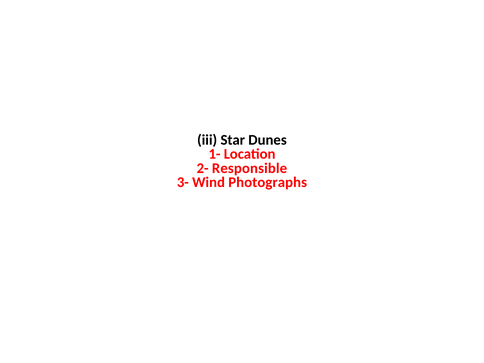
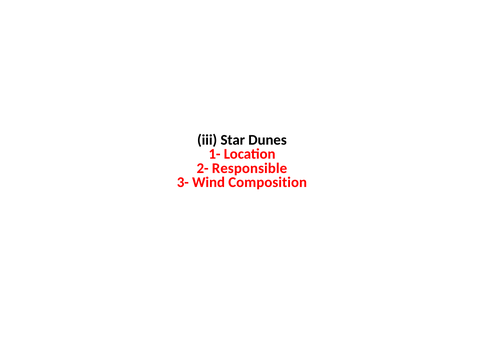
Photographs: Photographs -> Composition
